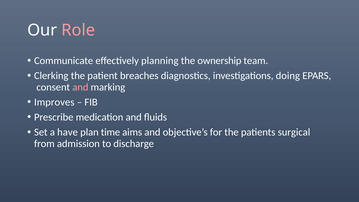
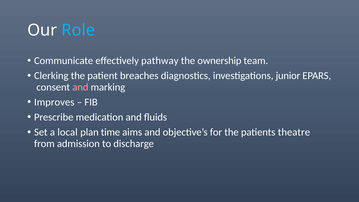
Role colour: pink -> light blue
planning: planning -> pathway
doing: doing -> junior
have: have -> local
surgical: surgical -> theatre
